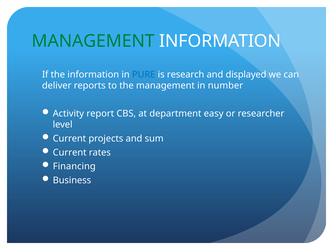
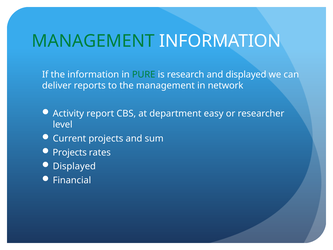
PURE colour: blue -> green
number: number -> network
Current at (70, 152): Current -> Projects
Financing at (74, 166): Financing -> Displayed
Business: Business -> Financial
